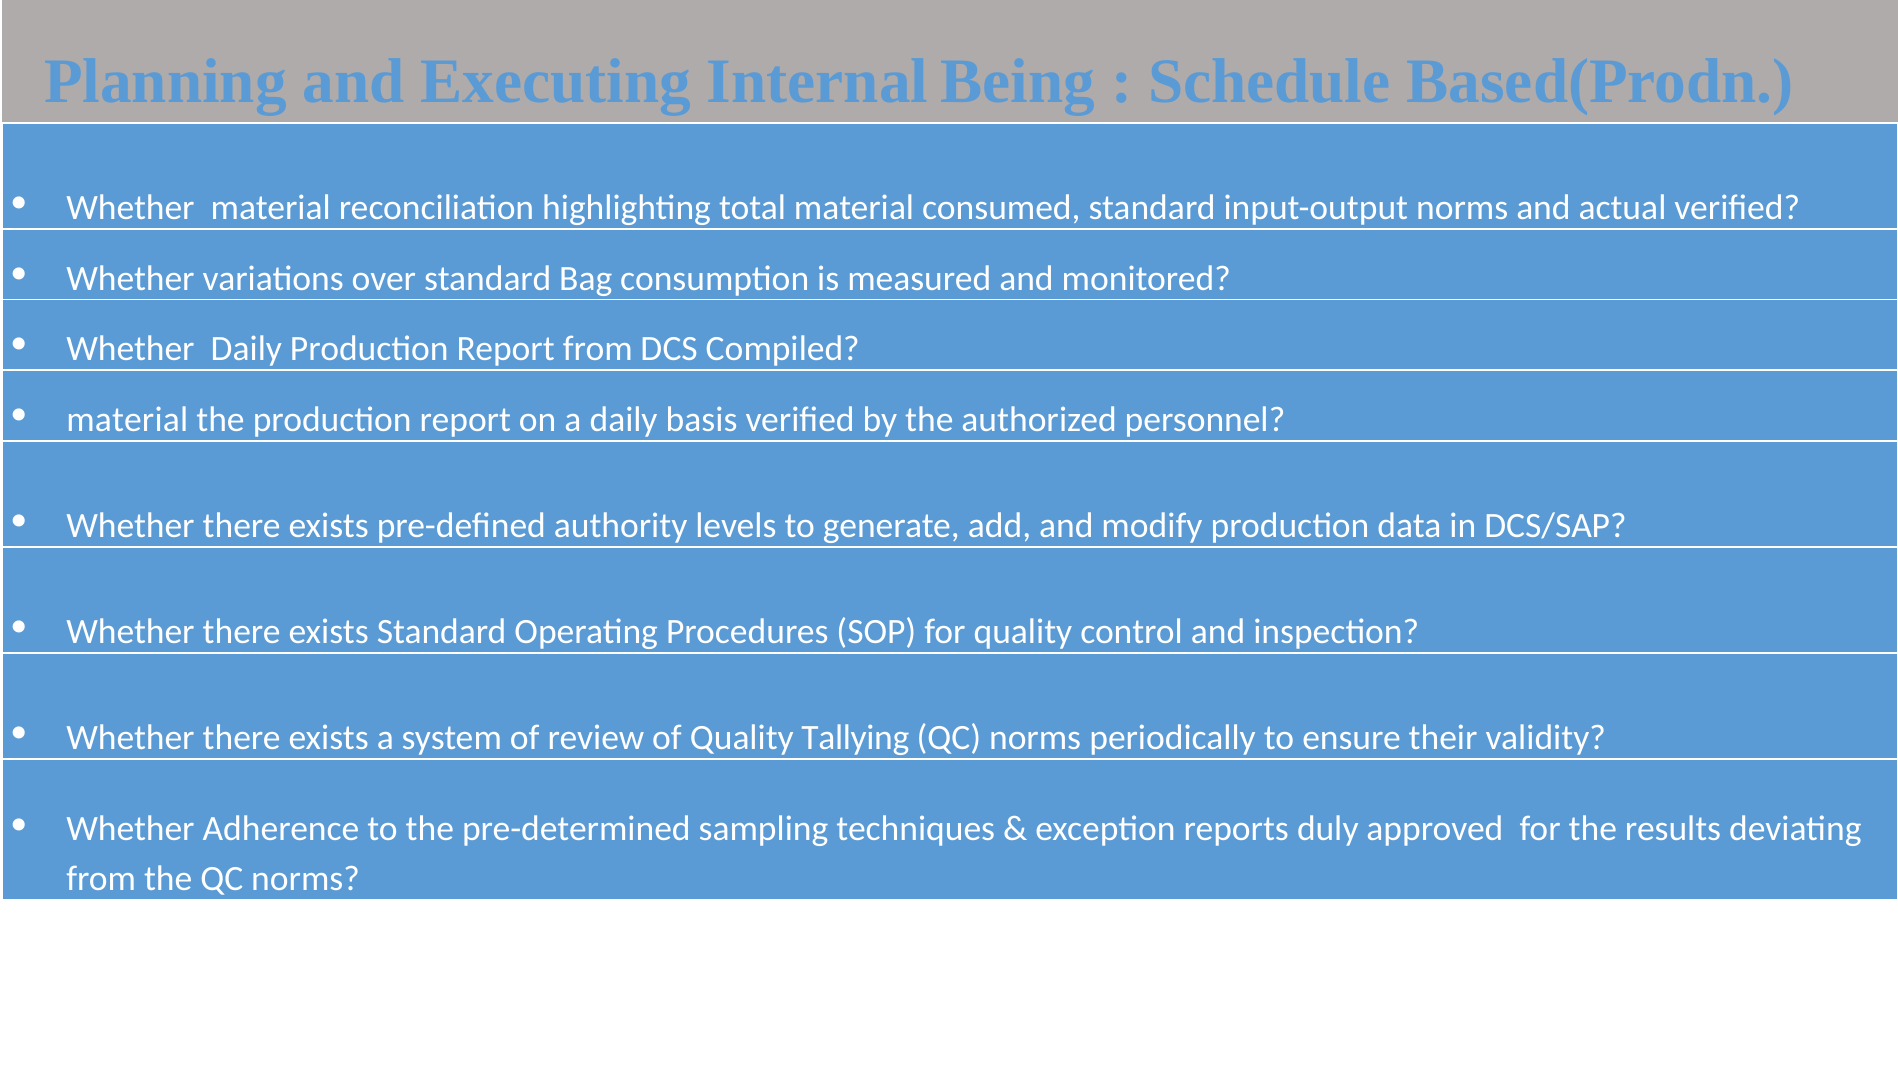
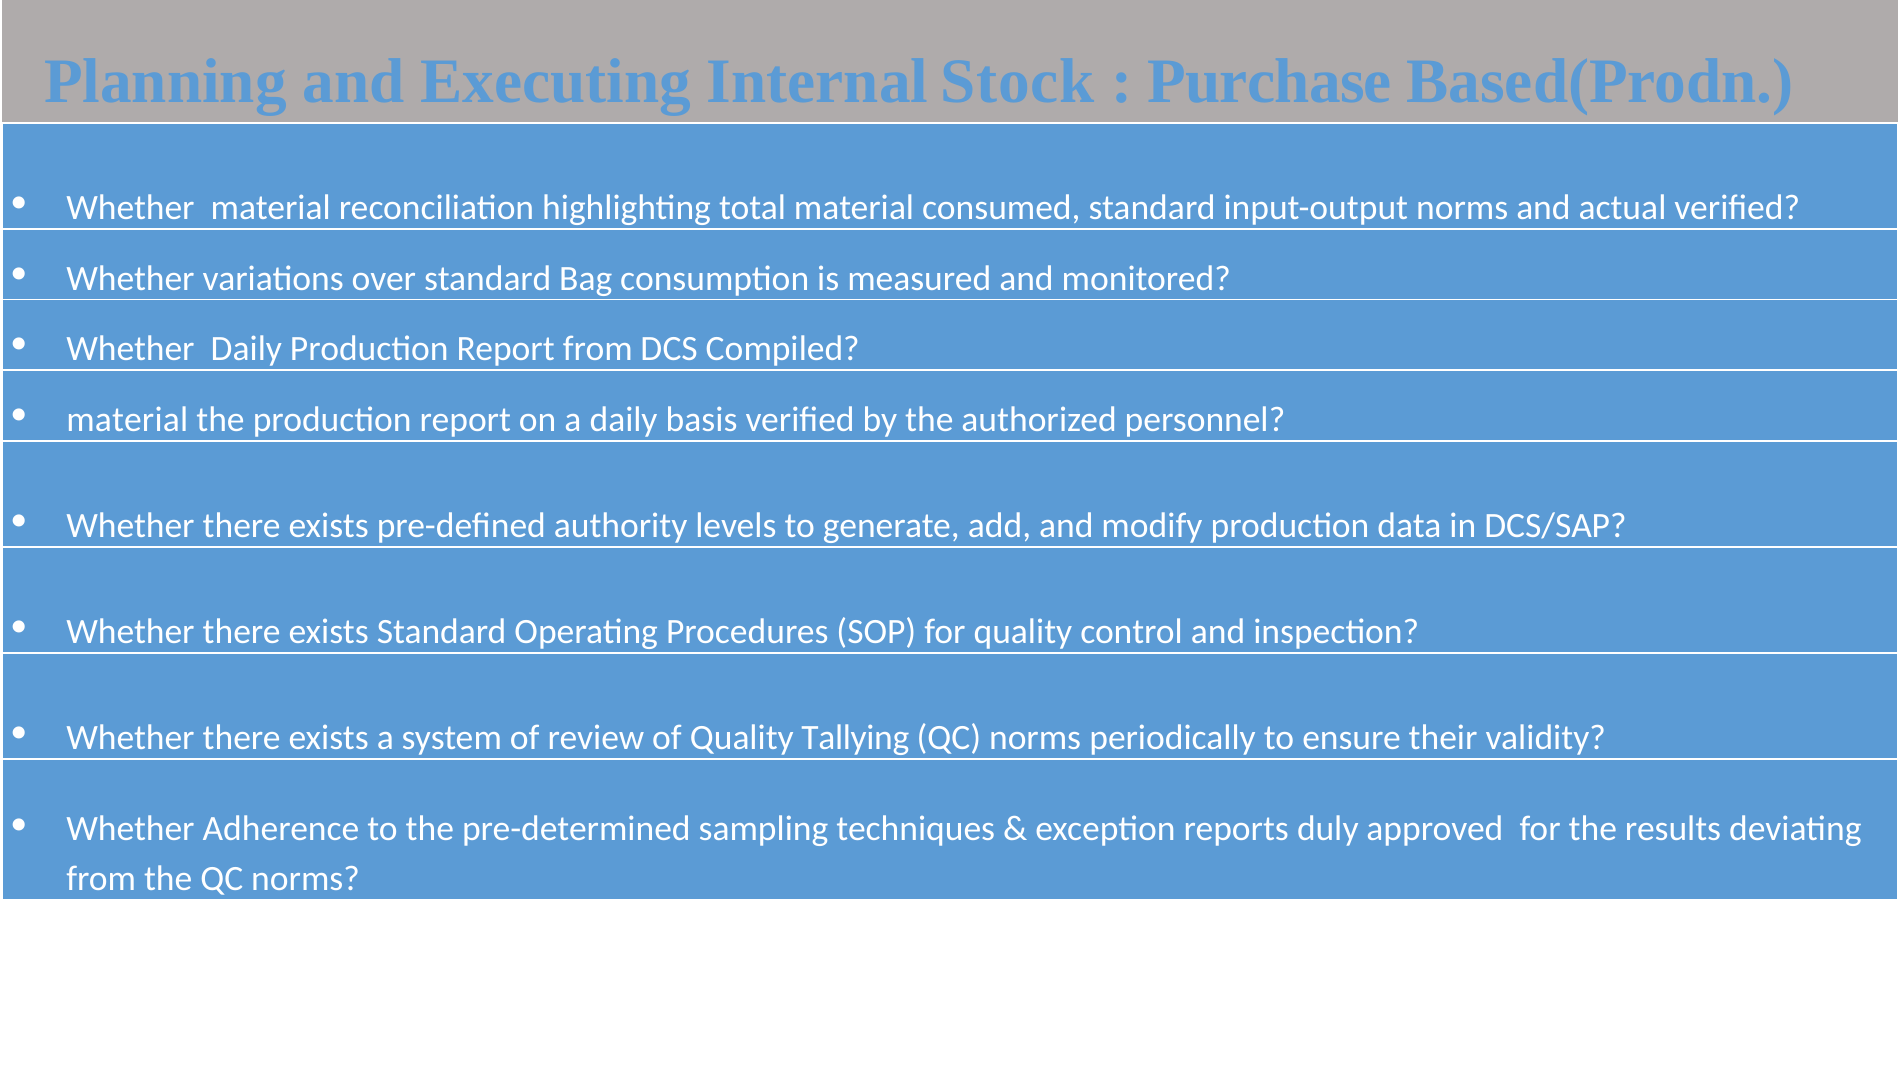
Being: Being -> Stock
Schedule: Schedule -> Purchase
